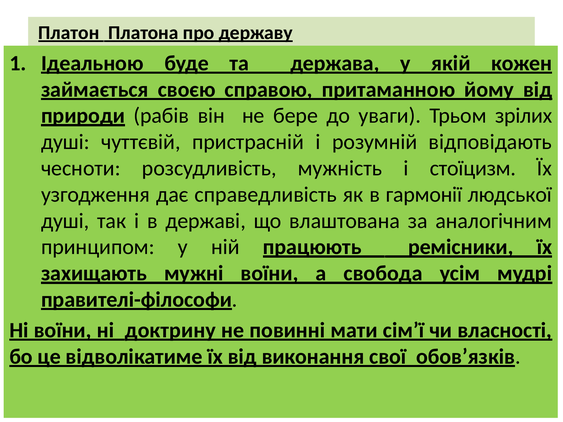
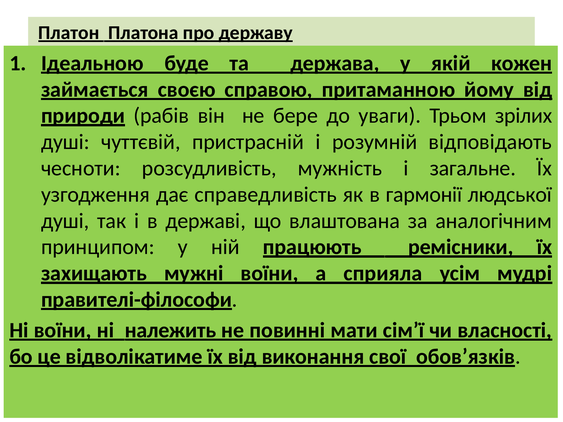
стоїцизм: стоїцизм -> загальне
свобода: свобода -> сприяла
доктрину: доктрину -> належить
